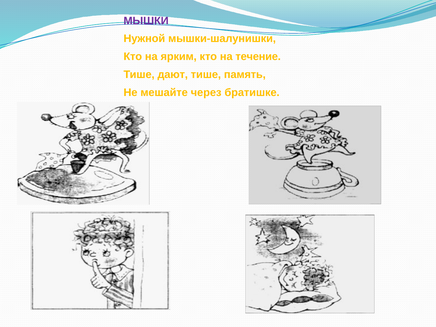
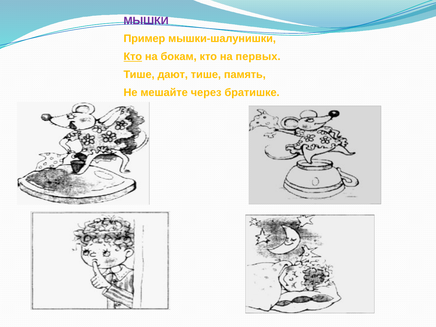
Нужной: Нужной -> Пример
Кто at (133, 57) underline: none -> present
ярким: ярким -> бокам
течение: течение -> первых
